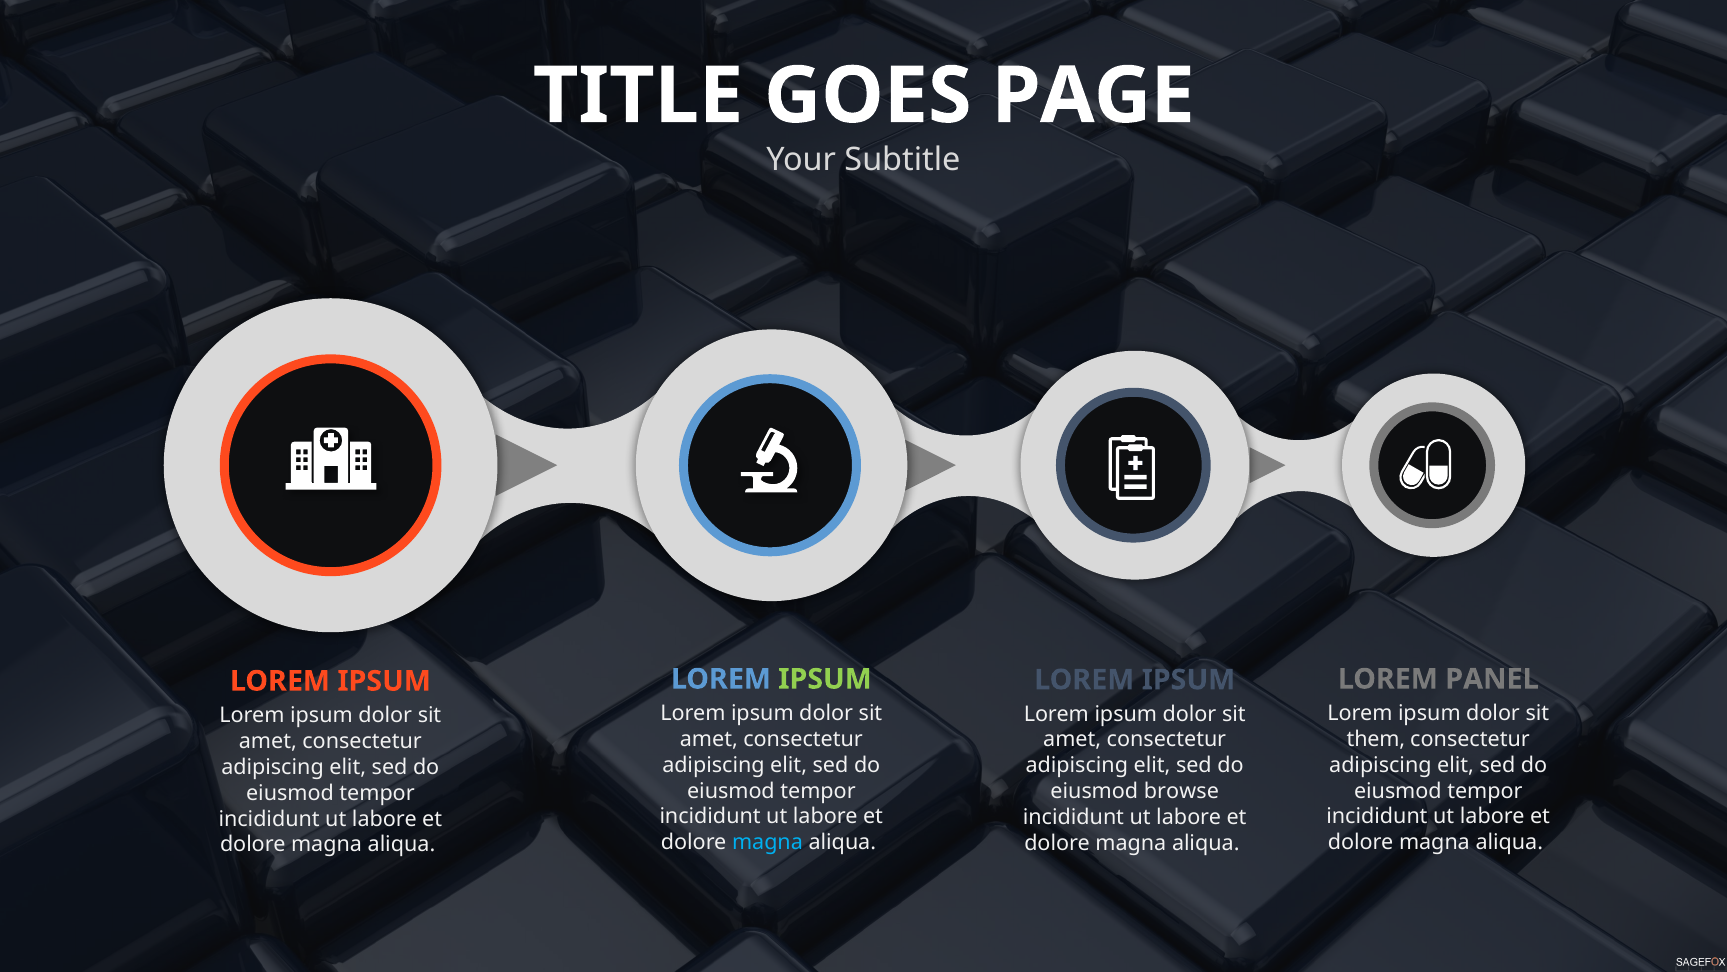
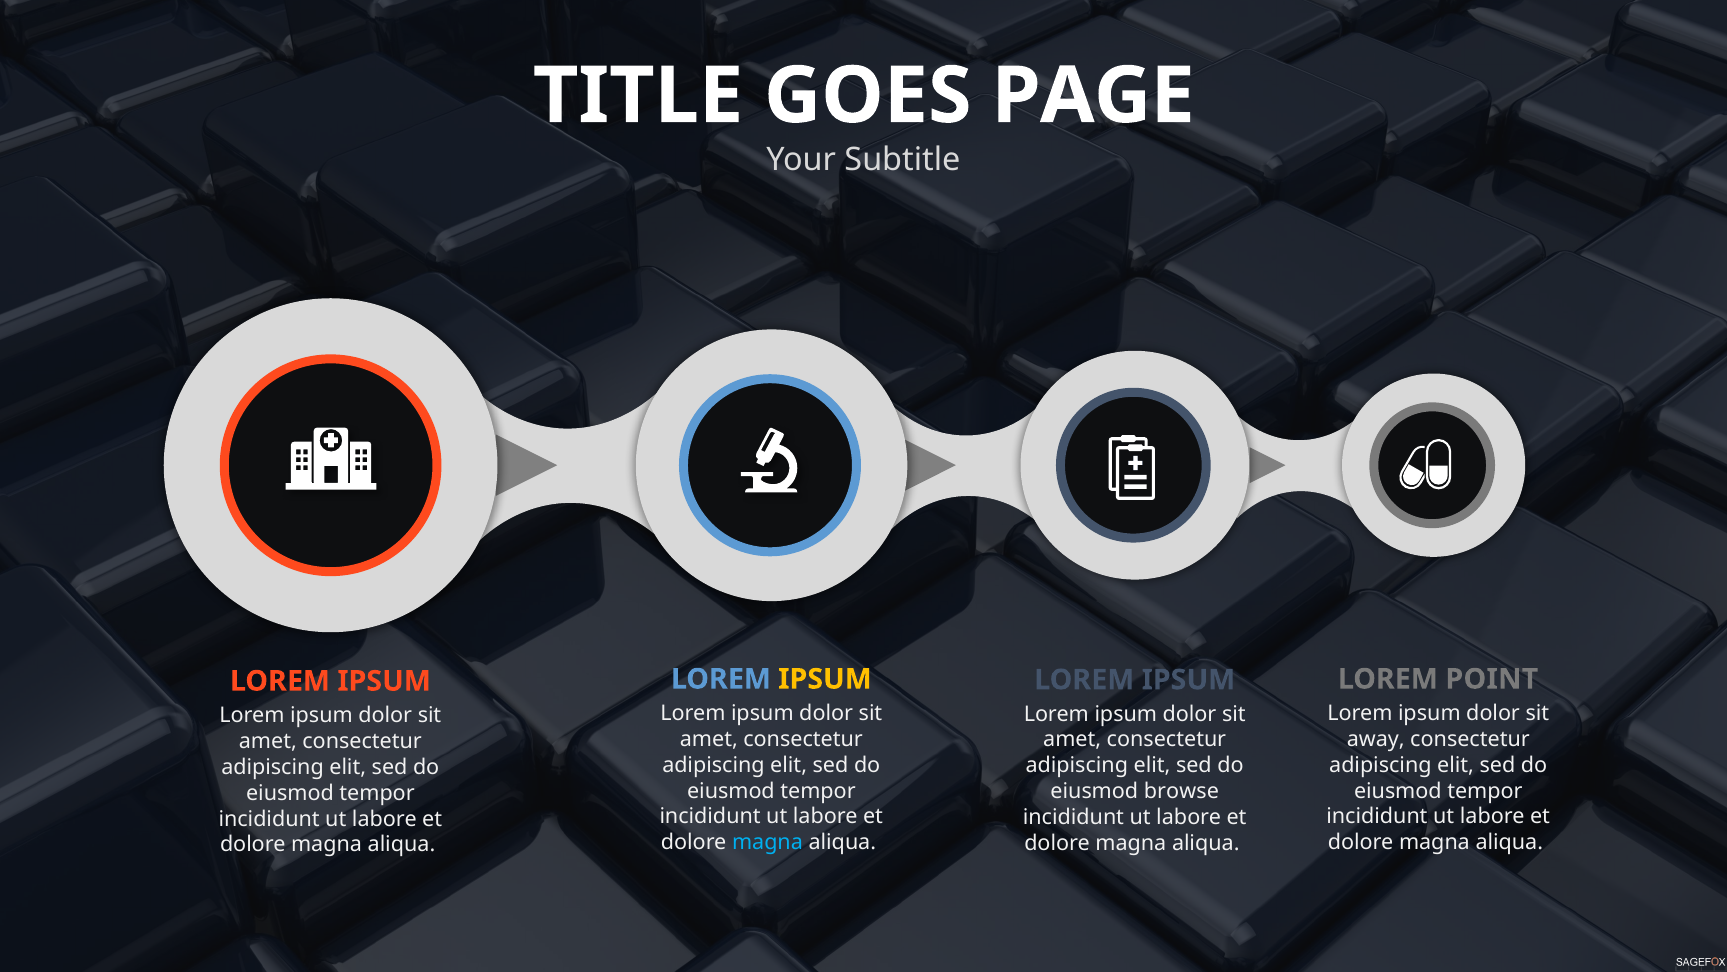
IPSUM at (825, 679) colour: light green -> yellow
PANEL: PANEL -> POINT
them: them -> away
